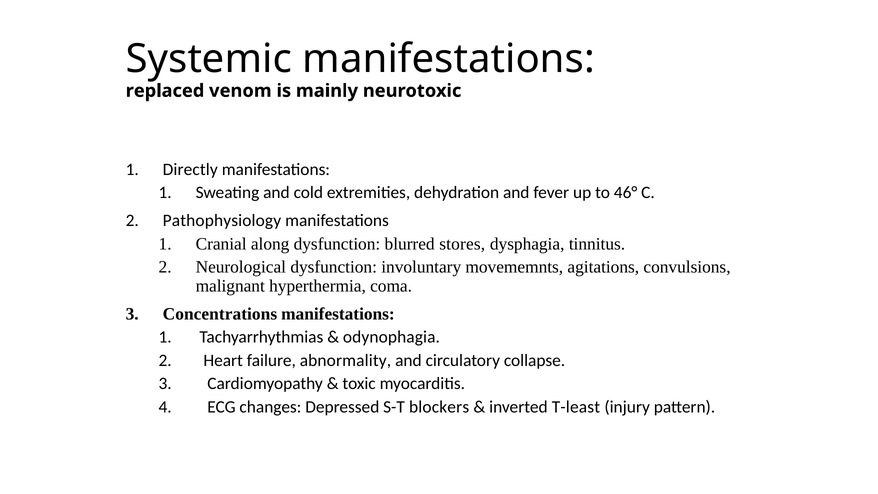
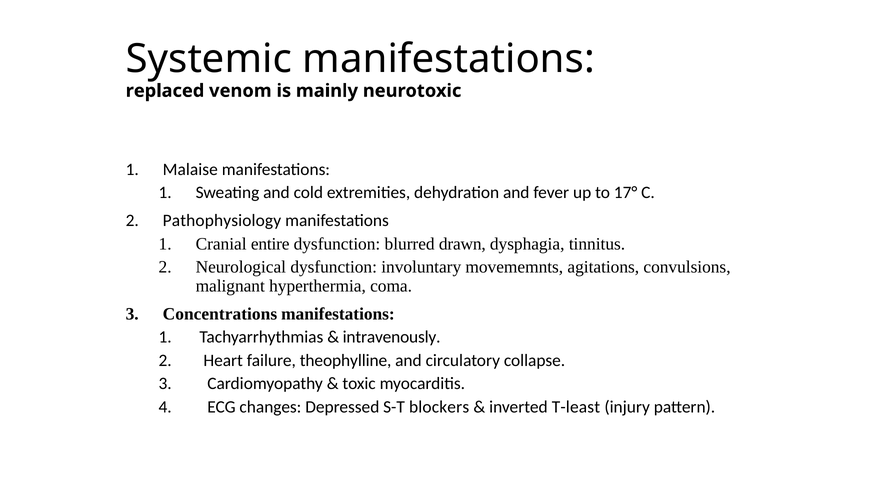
Directly: Directly -> Malaise
46°: 46° -> 17°
along: along -> entire
stores: stores -> drawn
odynophagia: odynophagia -> intravenously
abnormality: abnormality -> theophylline
